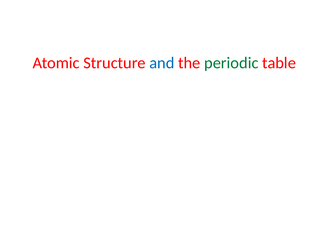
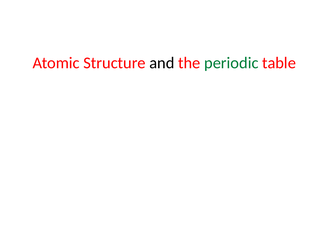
and colour: blue -> black
